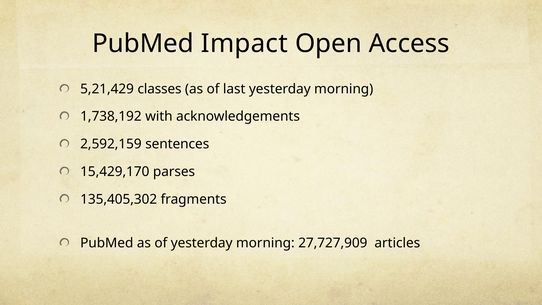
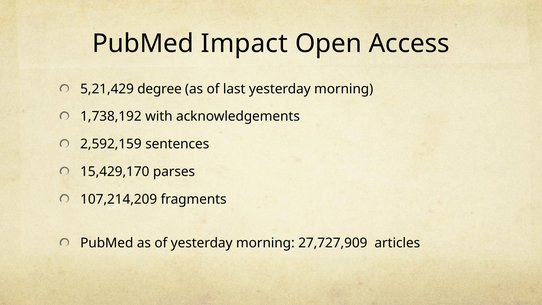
classes: classes -> degree
135,405,302: 135,405,302 -> 107,214,209
